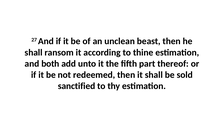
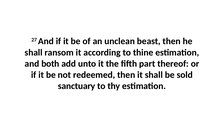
sanctified: sanctified -> sanctuary
